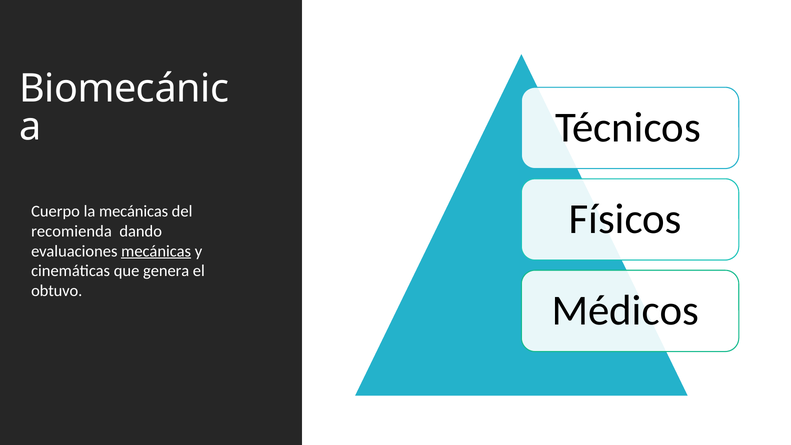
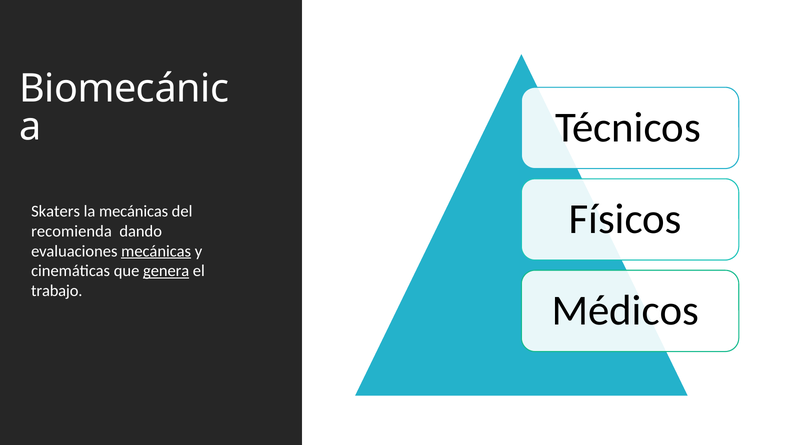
Cuerpo: Cuerpo -> Skaters
genera underline: none -> present
obtuvo: obtuvo -> trabajo
